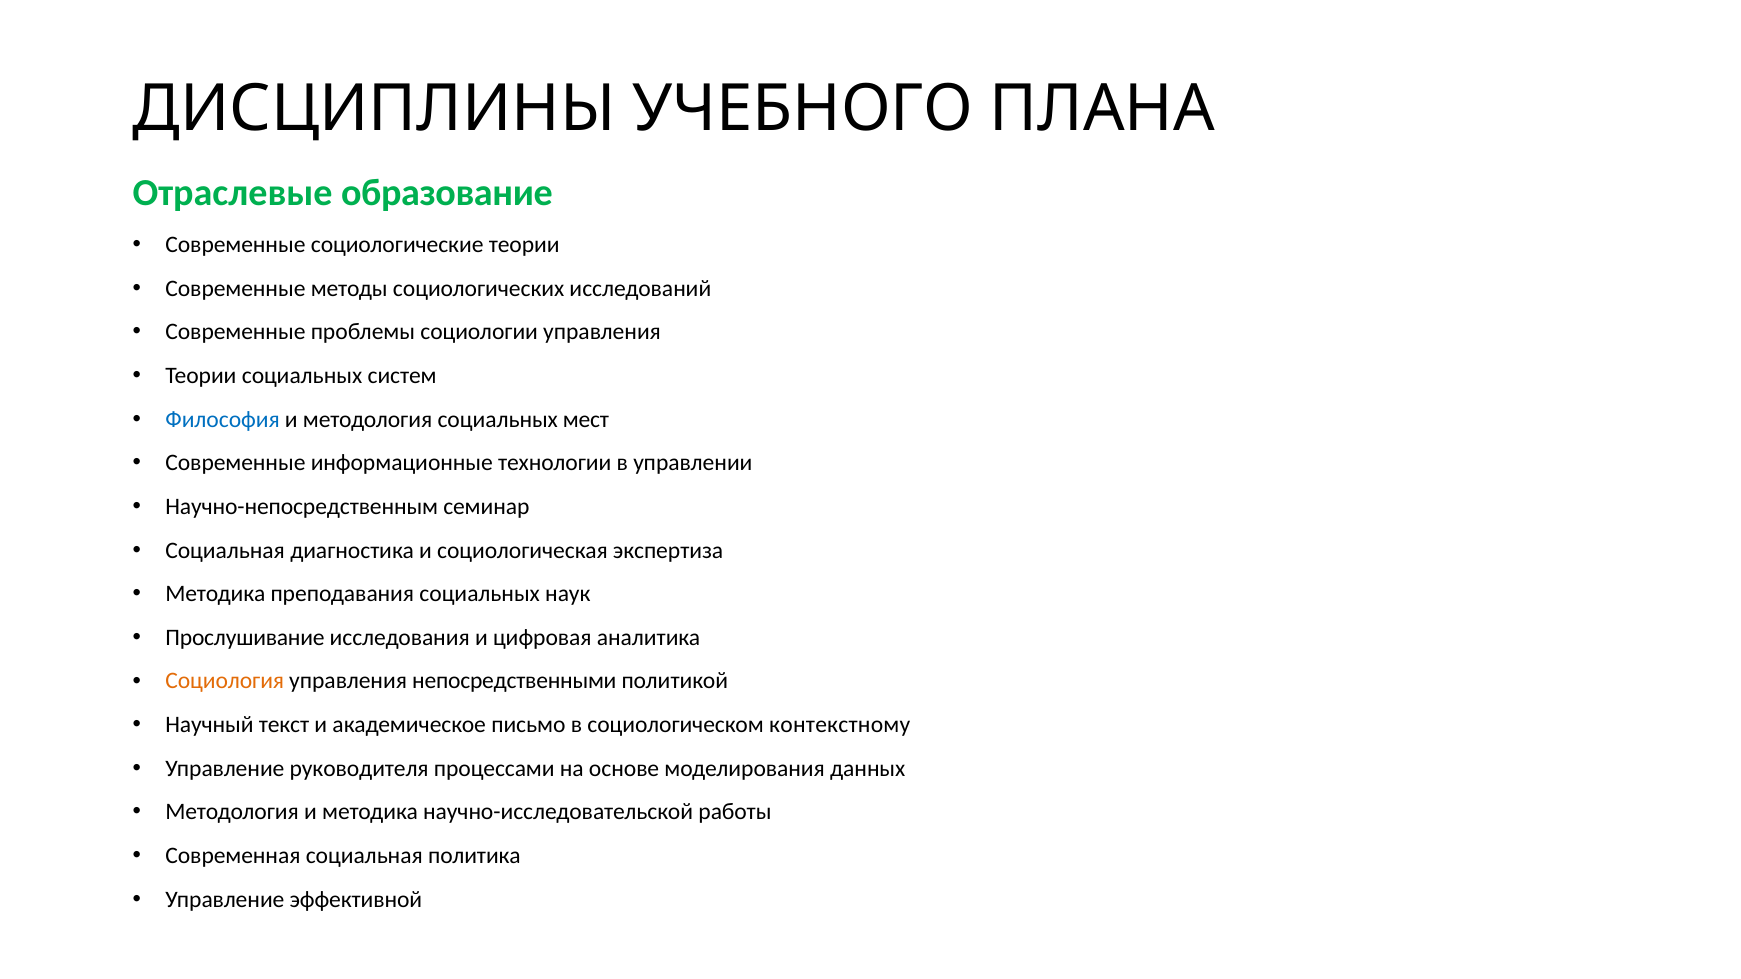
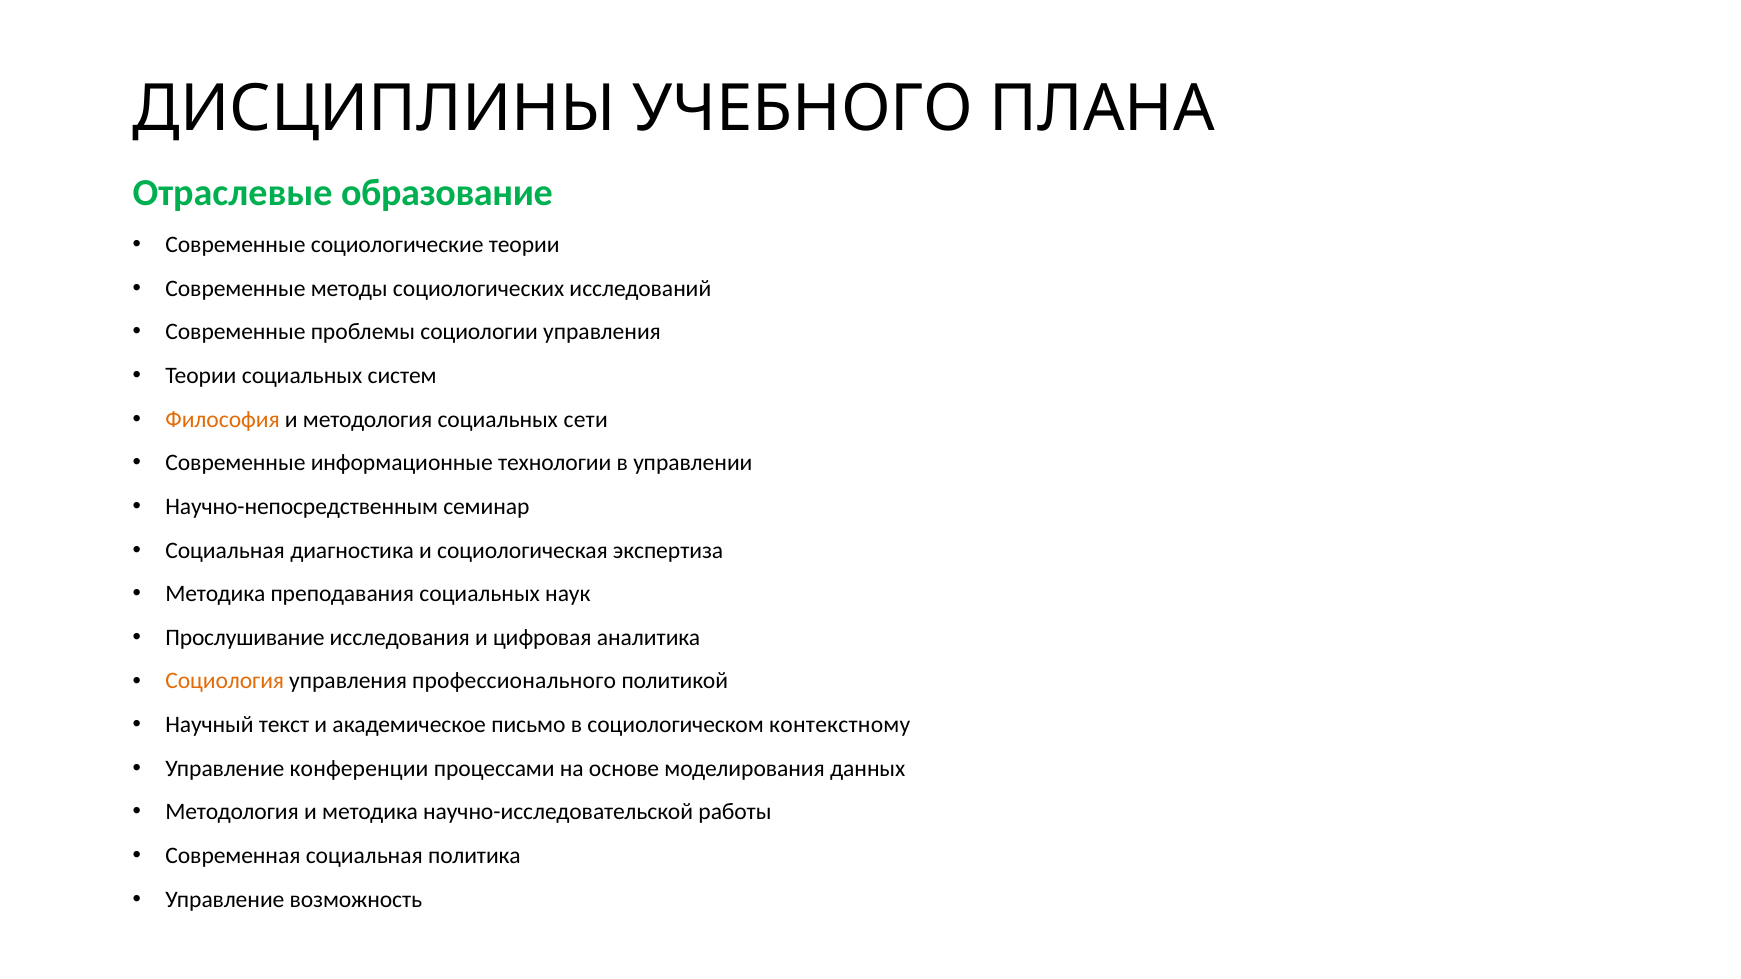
Философия colour: blue -> orange
мест: мест -> сети
непосредственными: непосредственными -> профессионального
руководителя: руководителя -> конференции
эффективной: эффективной -> возможность
